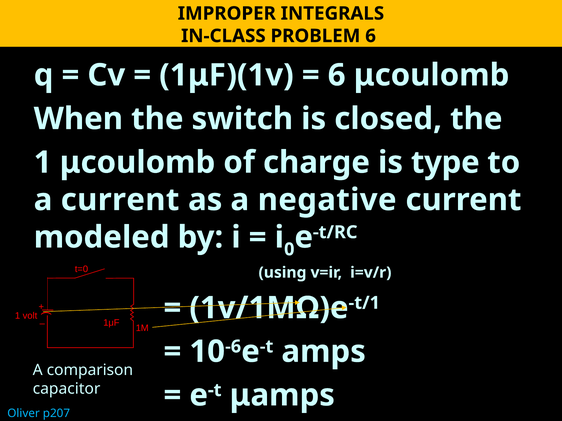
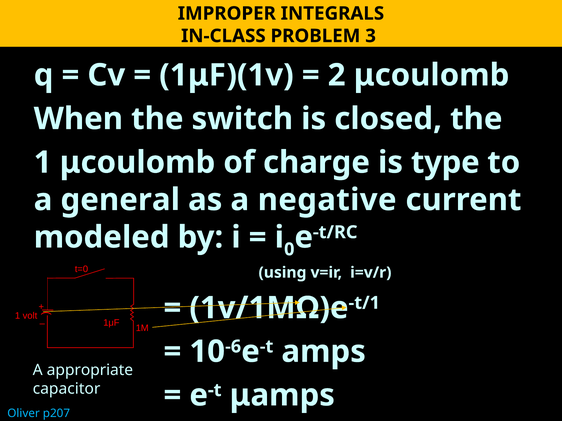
PROBLEM 6: 6 -> 3
6 at (337, 75): 6 -> 2
a current: current -> general
comparison: comparison -> appropriate
